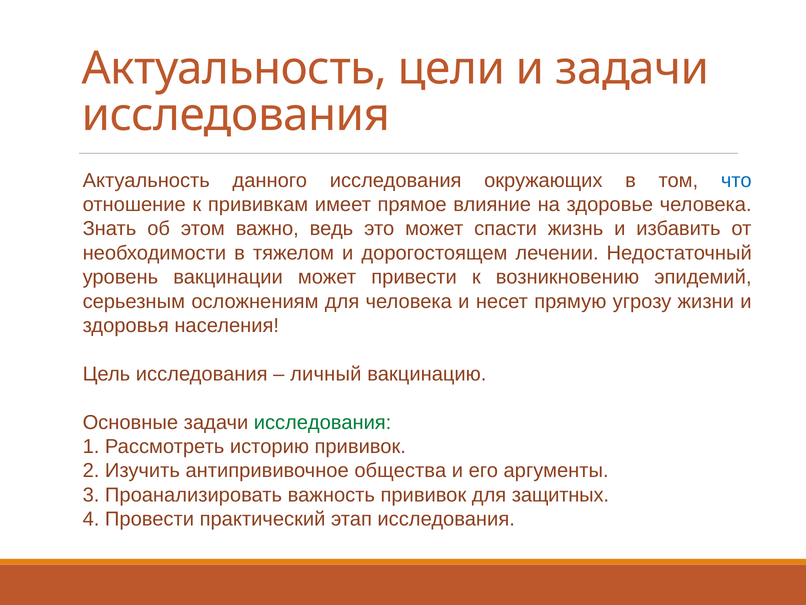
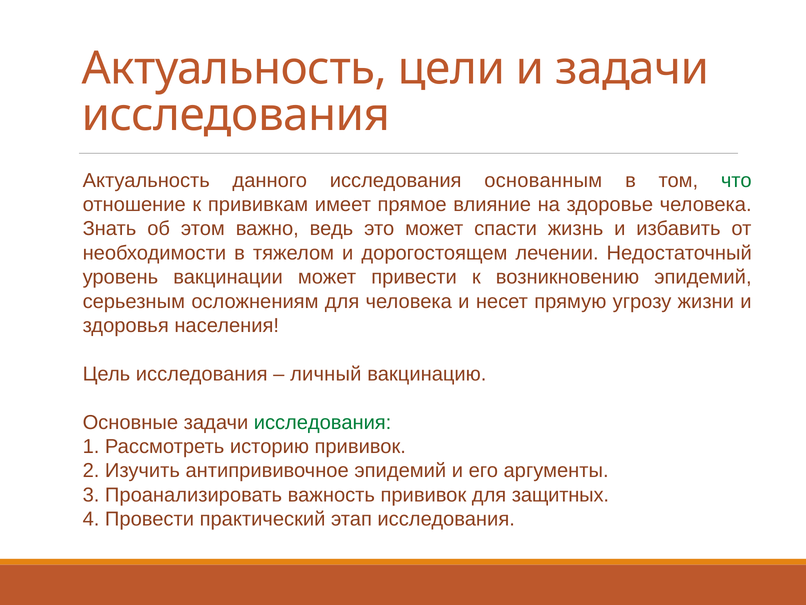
окружающих: окружающих -> основанным
что colour: blue -> green
антипрививочное общества: общества -> эпидемий
